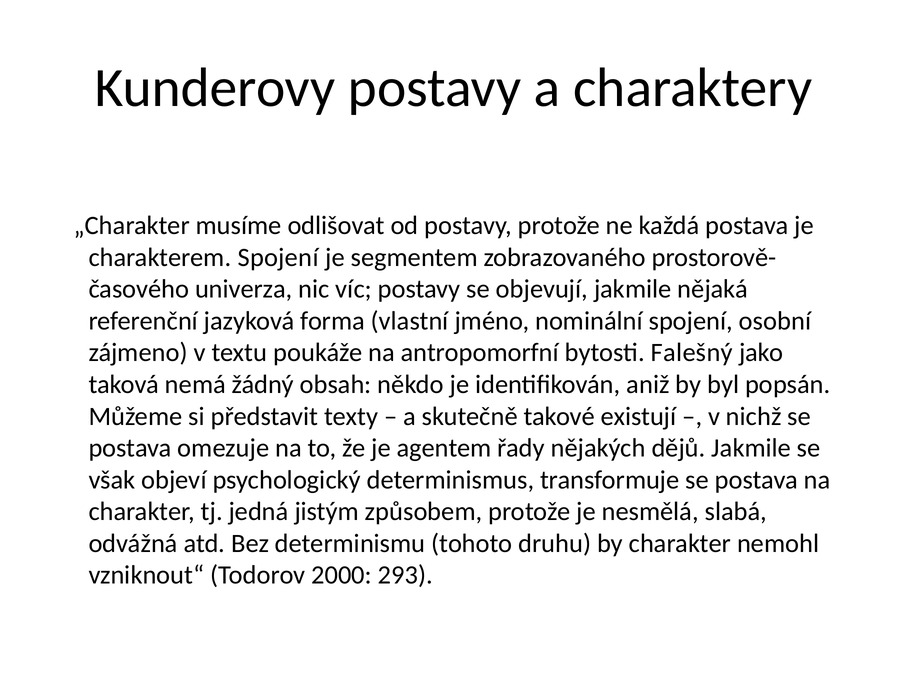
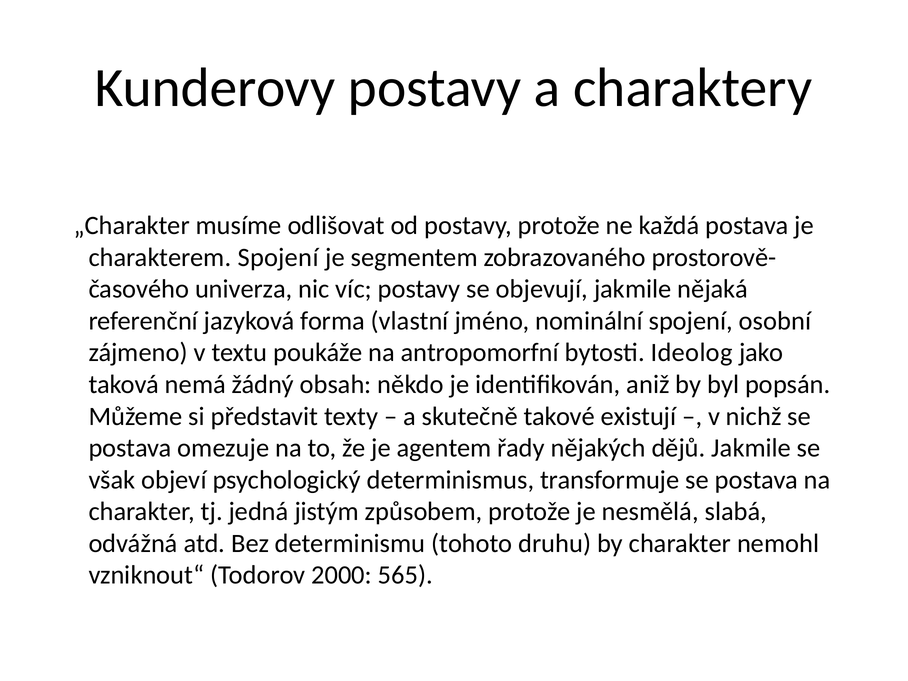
Falešný: Falešný -> Ideolog
293: 293 -> 565
